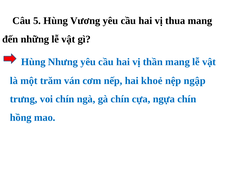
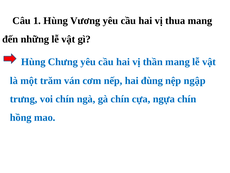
5: 5 -> 1
Nhưng: Nhưng -> Chưng
khoẻ: khoẻ -> đùng
